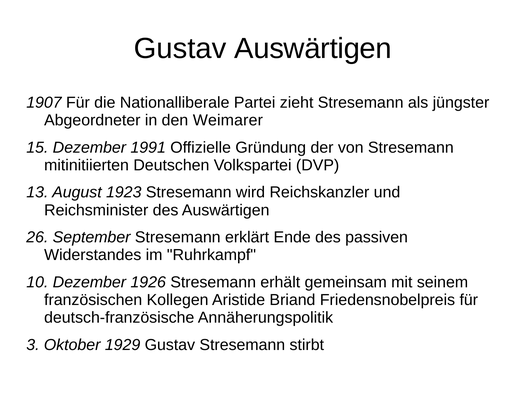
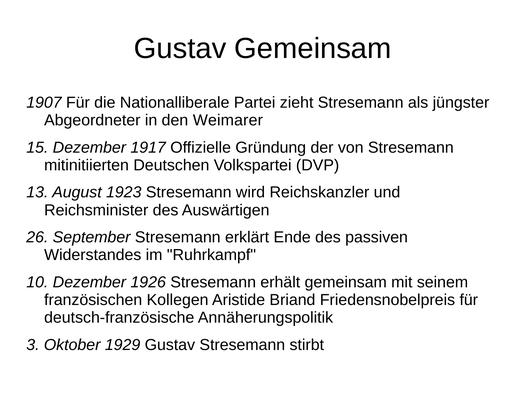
Gustav Auswärtigen: Auswärtigen -> Gemeinsam
1991: 1991 -> 1917
